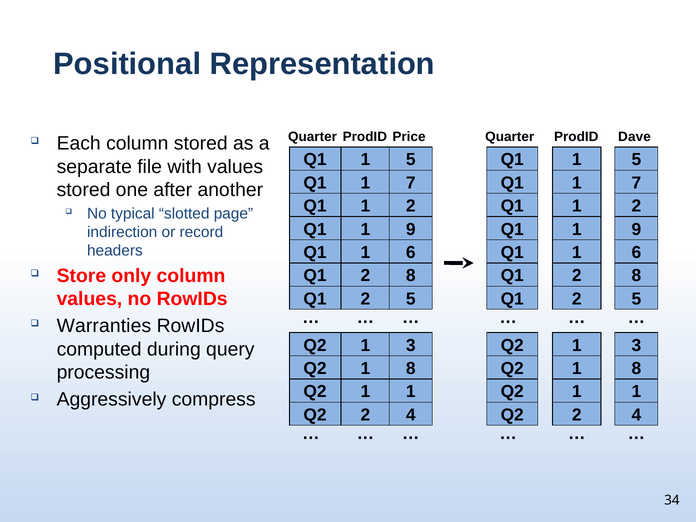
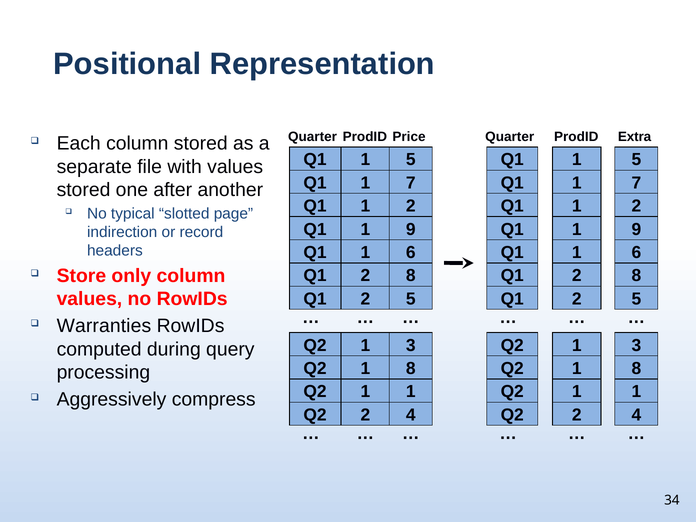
Dave: Dave -> Extra
